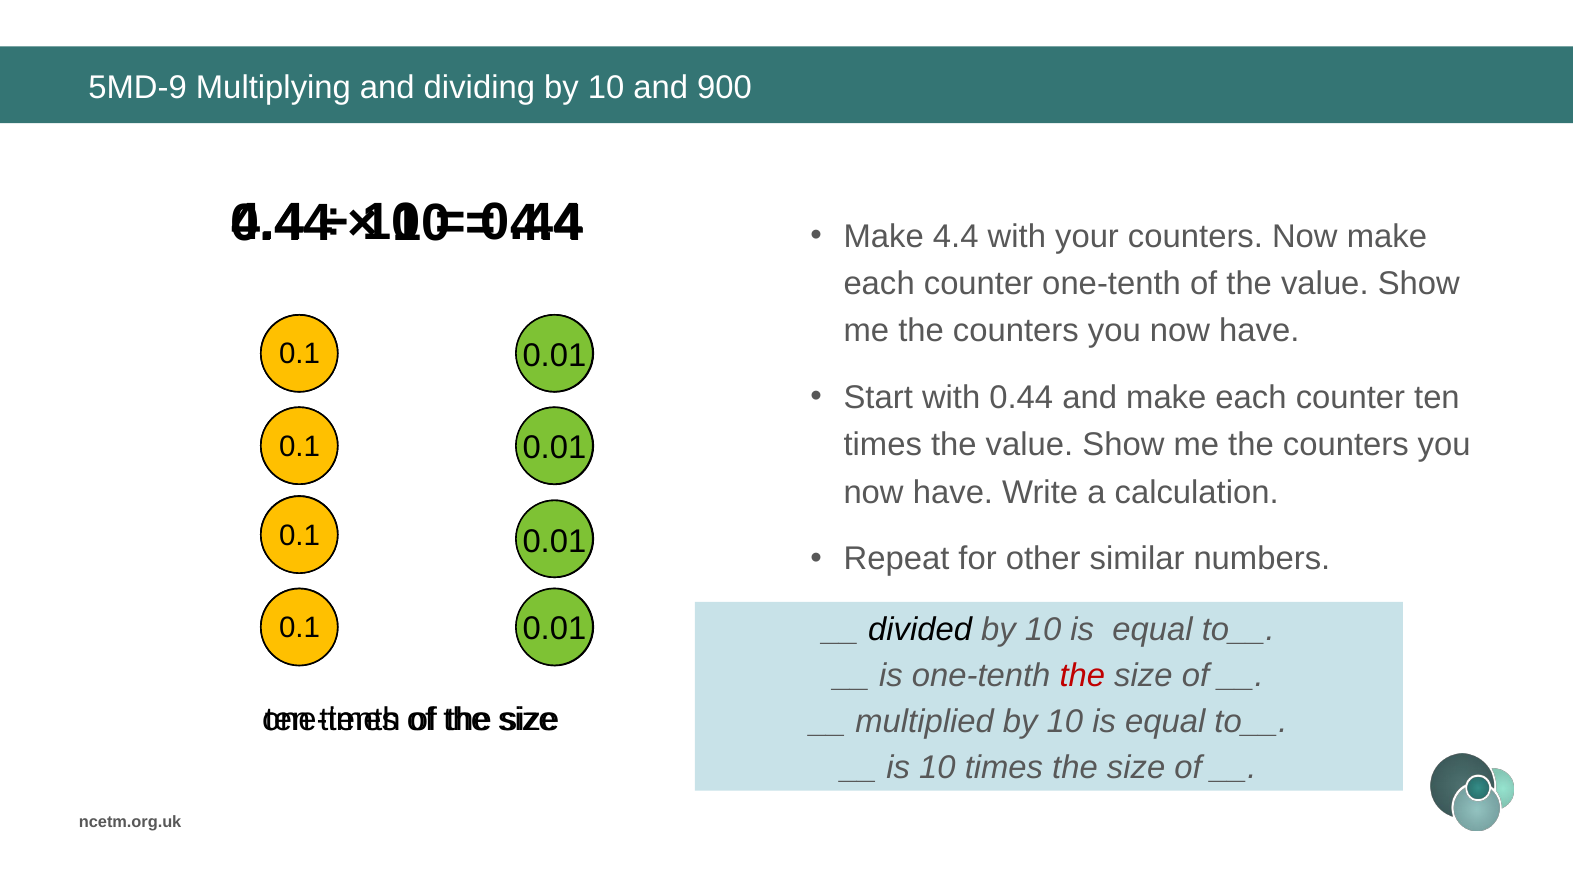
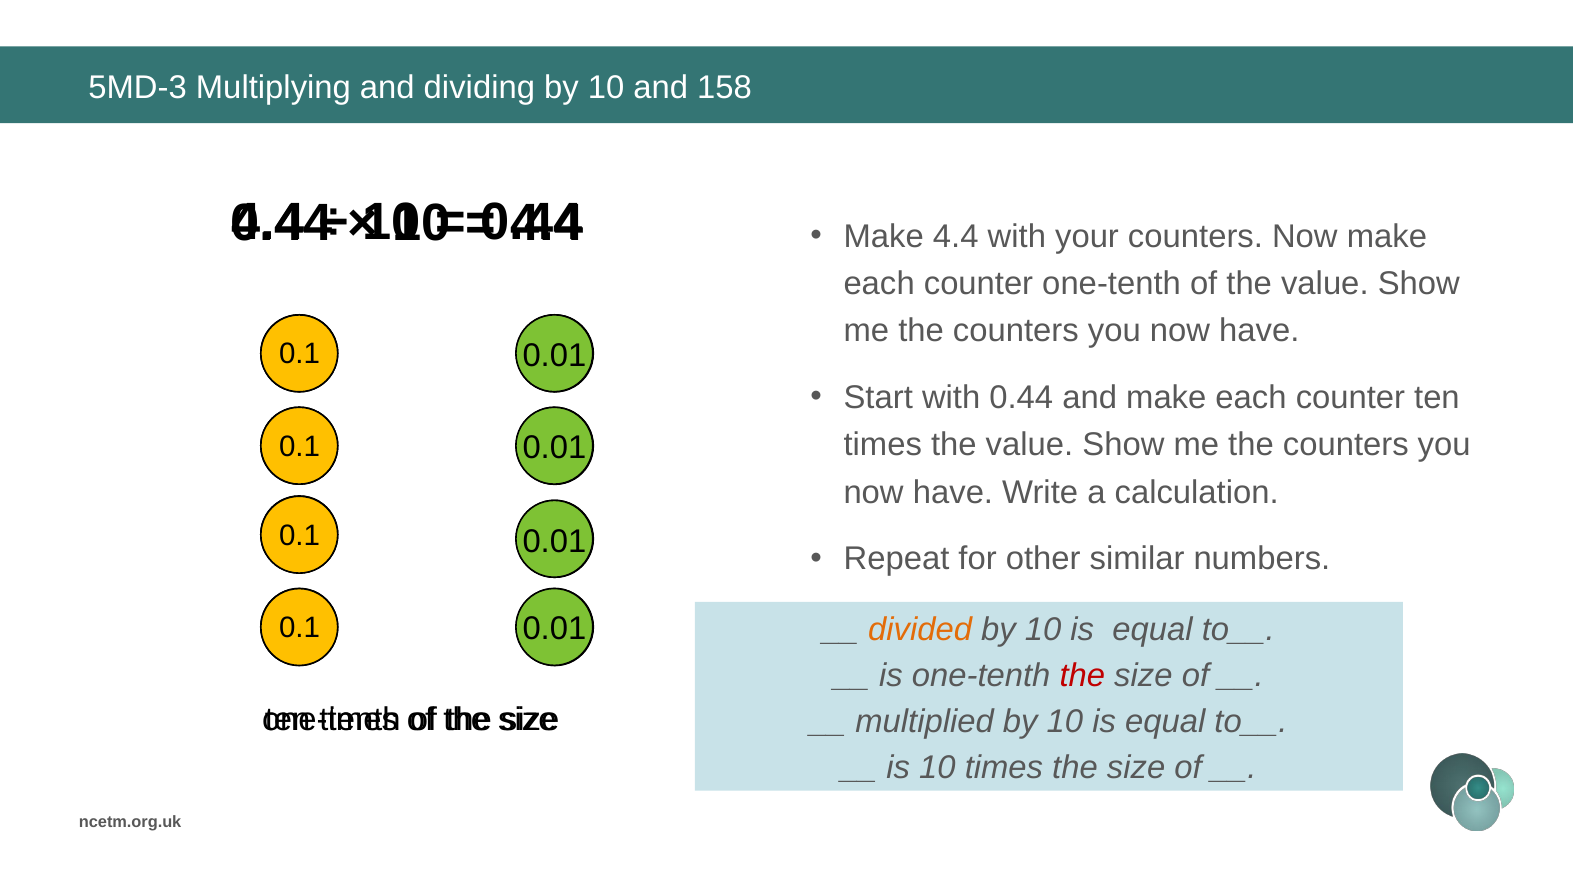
5MD-9: 5MD-9 -> 5MD-3
900: 900 -> 158
divided colour: black -> orange
